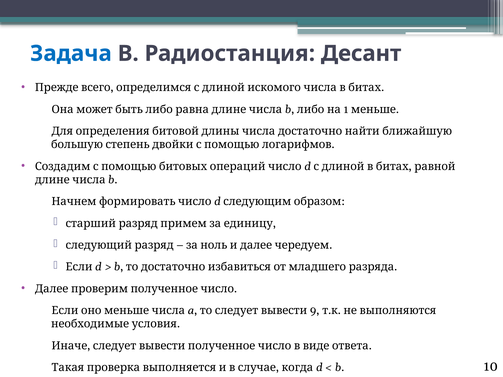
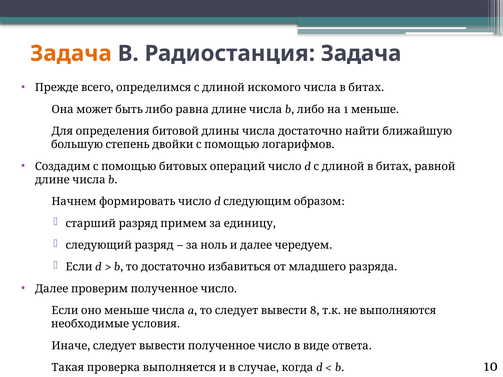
Задача at (71, 54) colour: blue -> orange
Радиостанция Десант: Десант -> Задача
9: 9 -> 8
